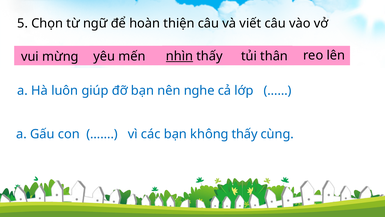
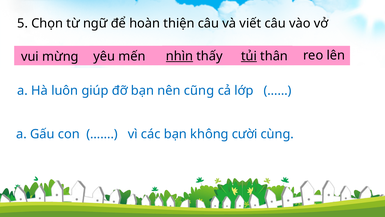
tủi underline: none -> present
nghe: nghe -> cũng
không thấy: thấy -> cười
